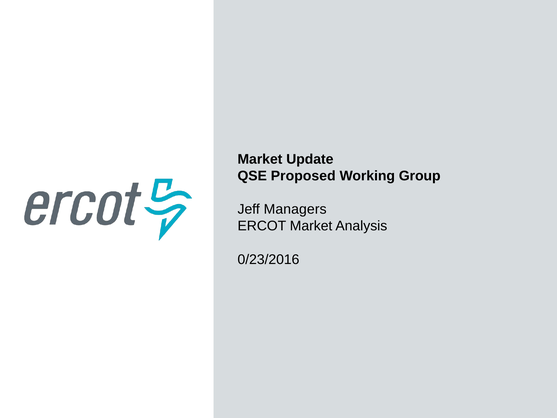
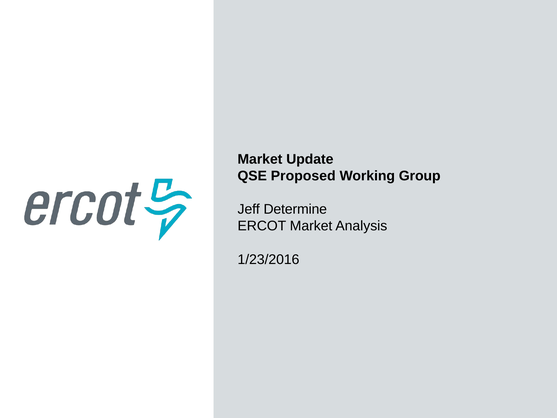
Managers: Managers -> Determine
0/23/2016: 0/23/2016 -> 1/23/2016
